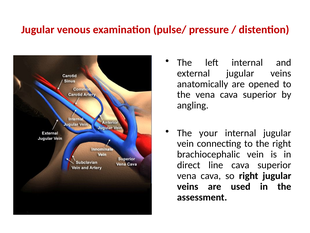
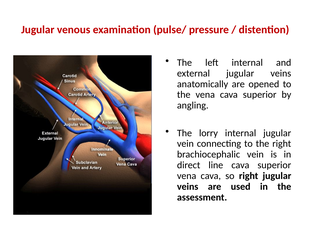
your: your -> lorry
